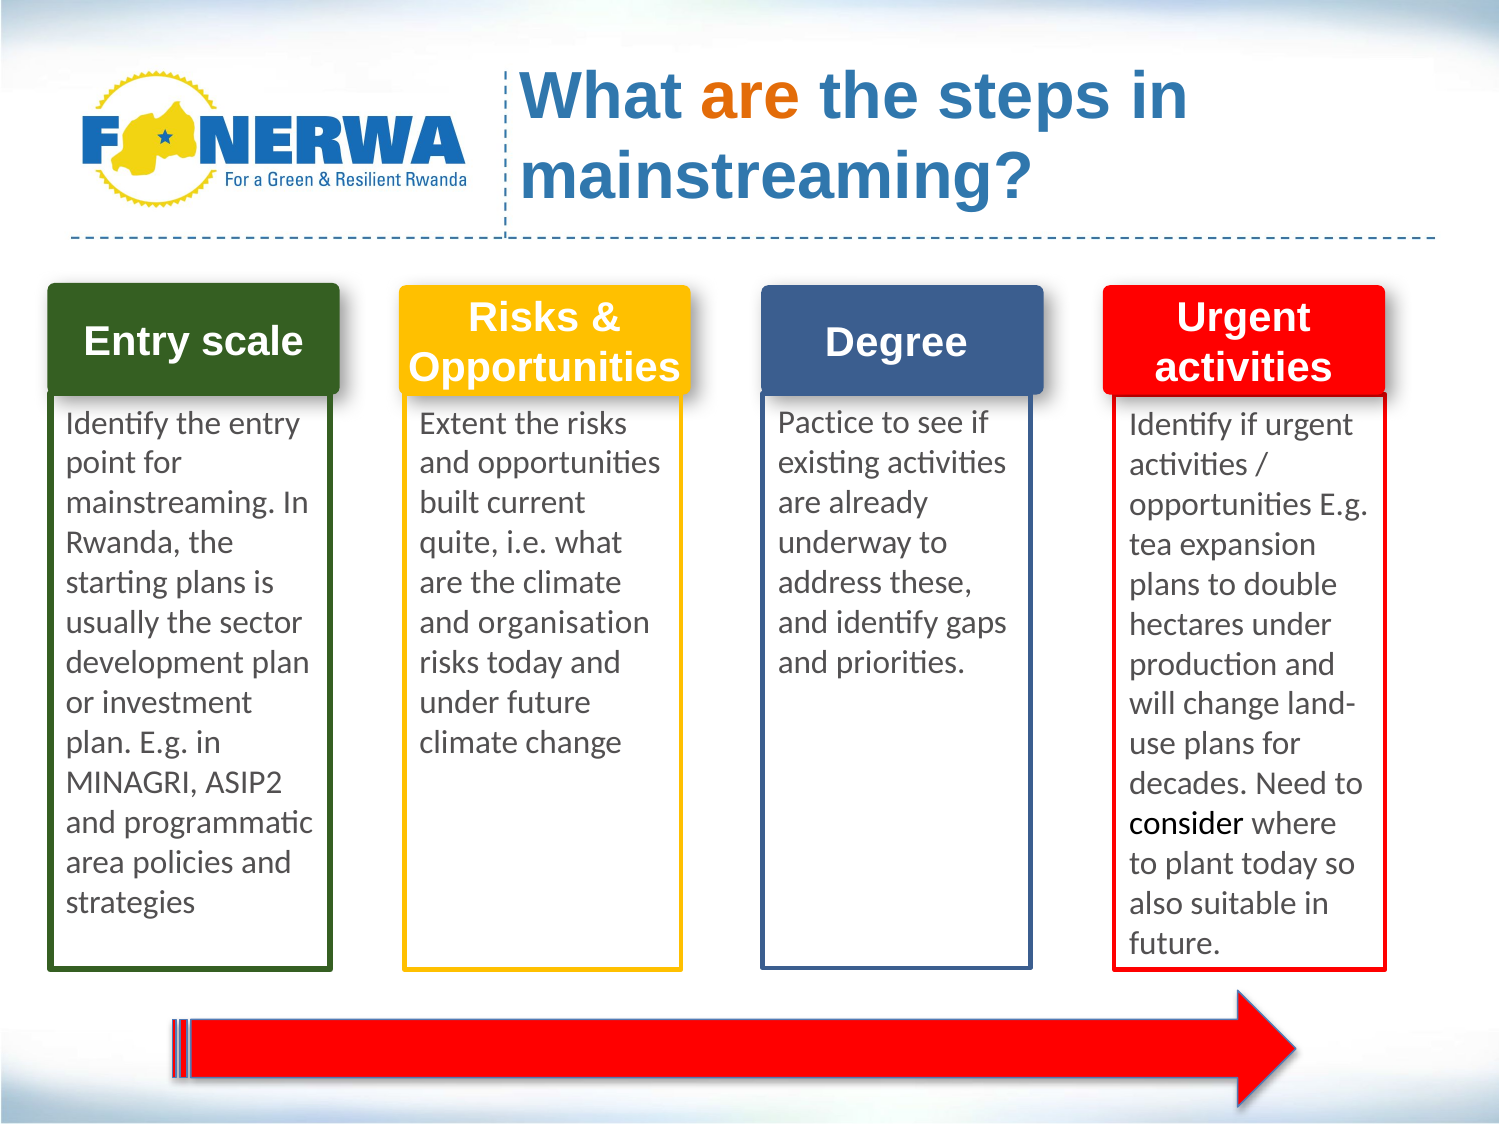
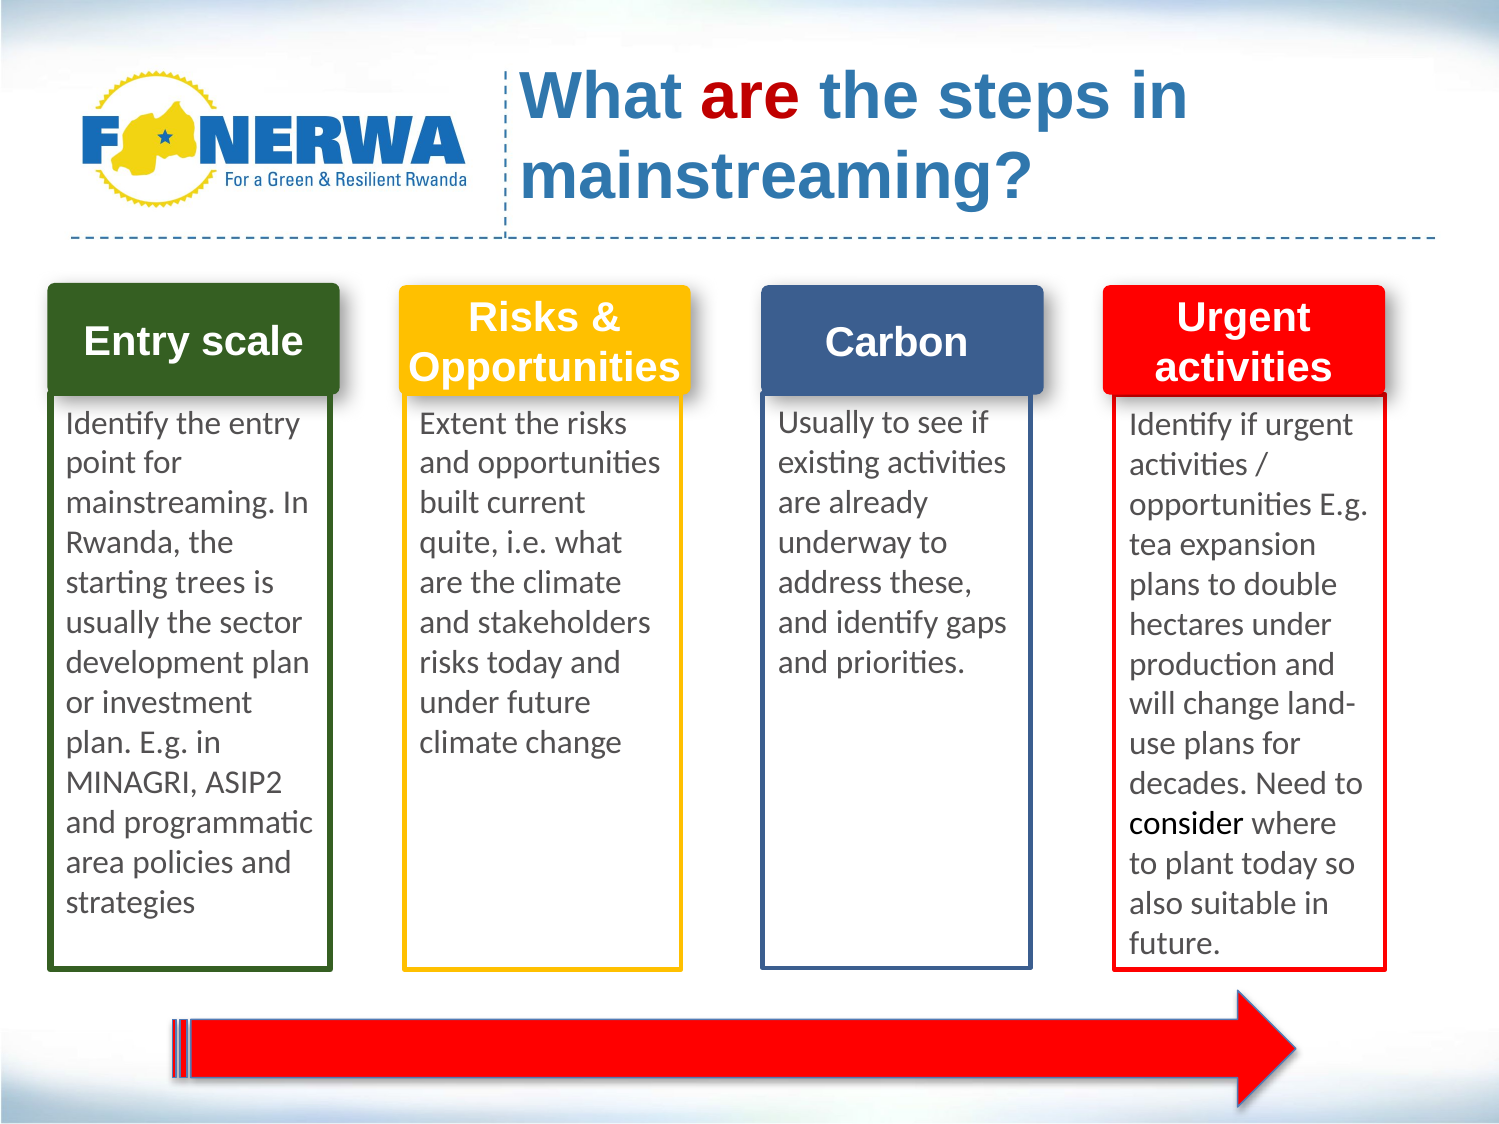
are at (751, 97) colour: orange -> red
Degree: Degree -> Carbon
Pactice at (826, 423): Pactice -> Usually
starting plans: plans -> trees
organisation: organisation -> stakeholders
